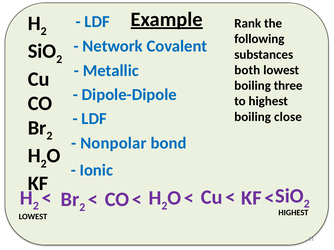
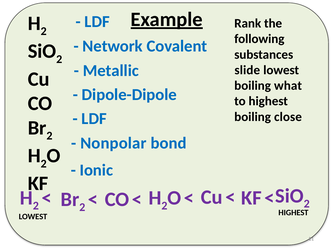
both: both -> slide
three: three -> what
